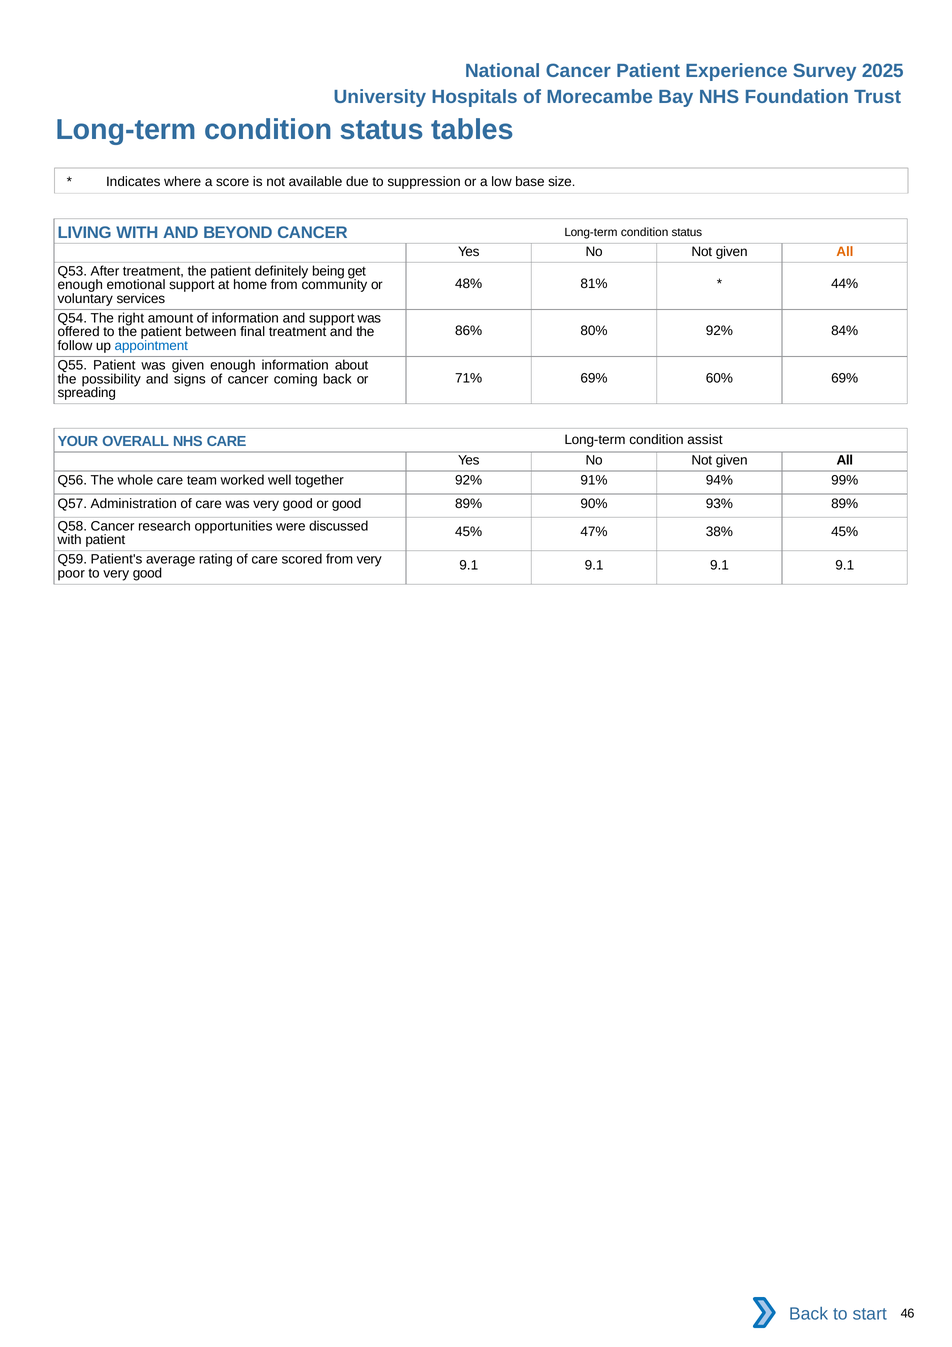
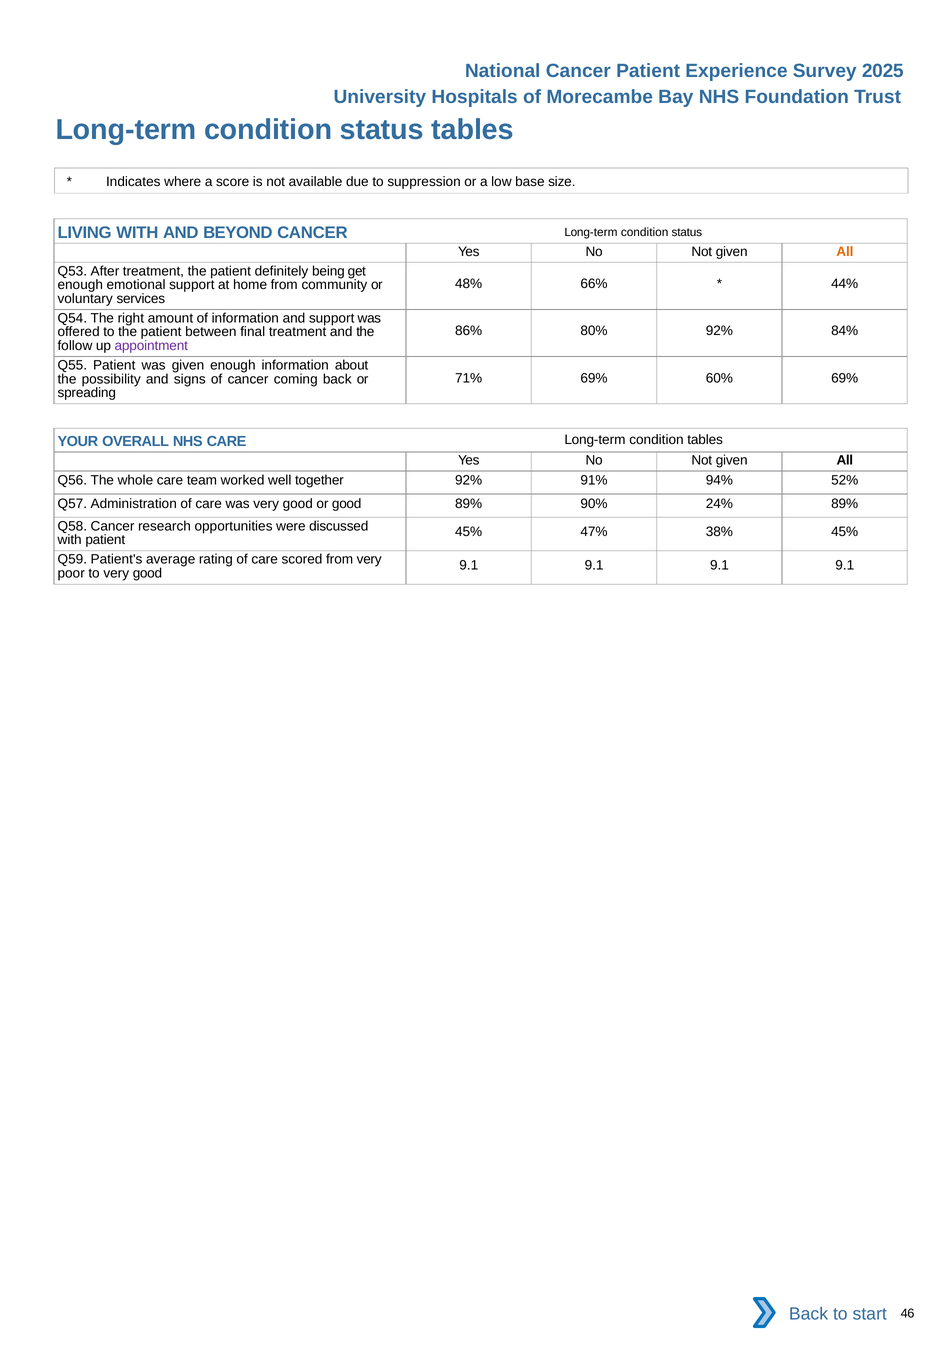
81%: 81% -> 66%
appointment colour: blue -> purple
condition assist: assist -> tables
99%: 99% -> 52%
93%: 93% -> 24%
